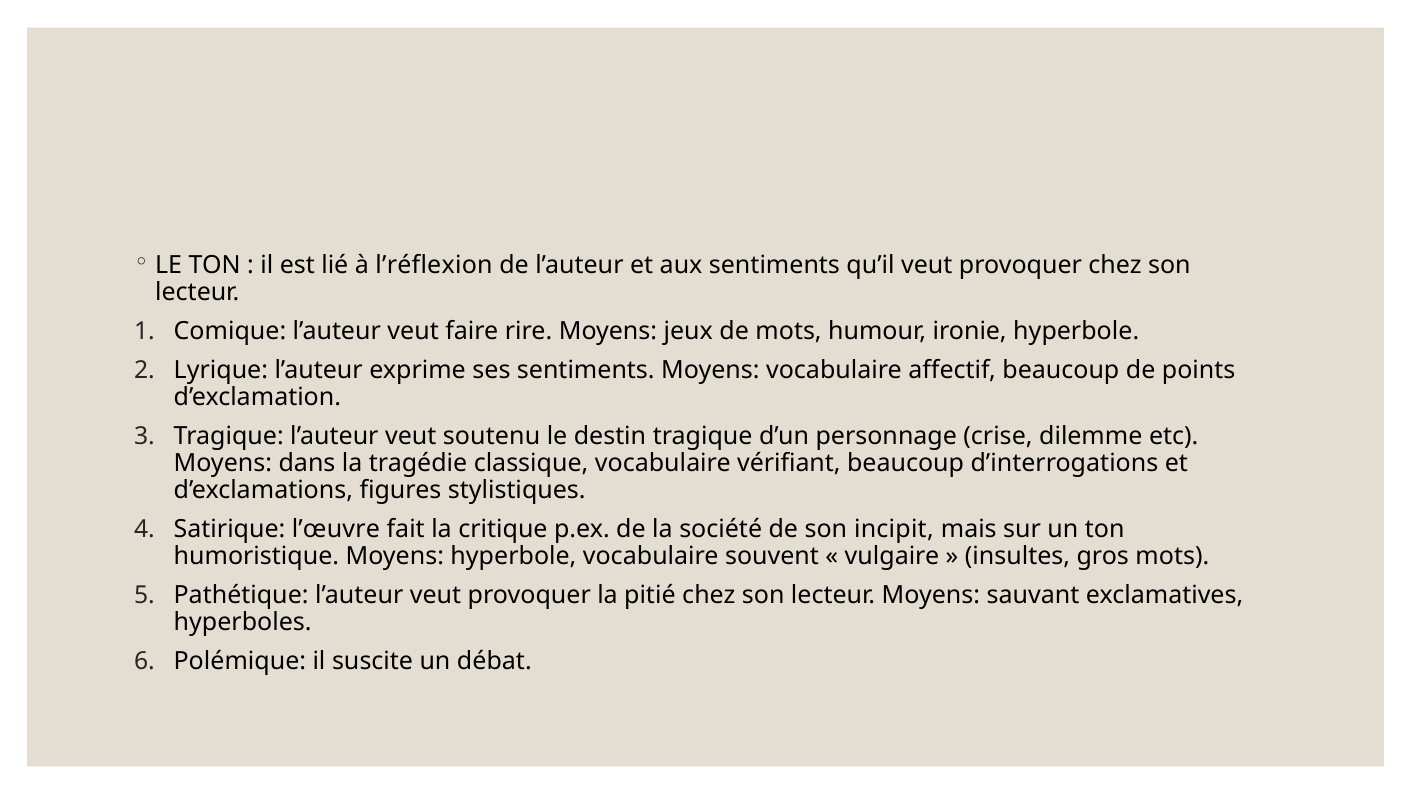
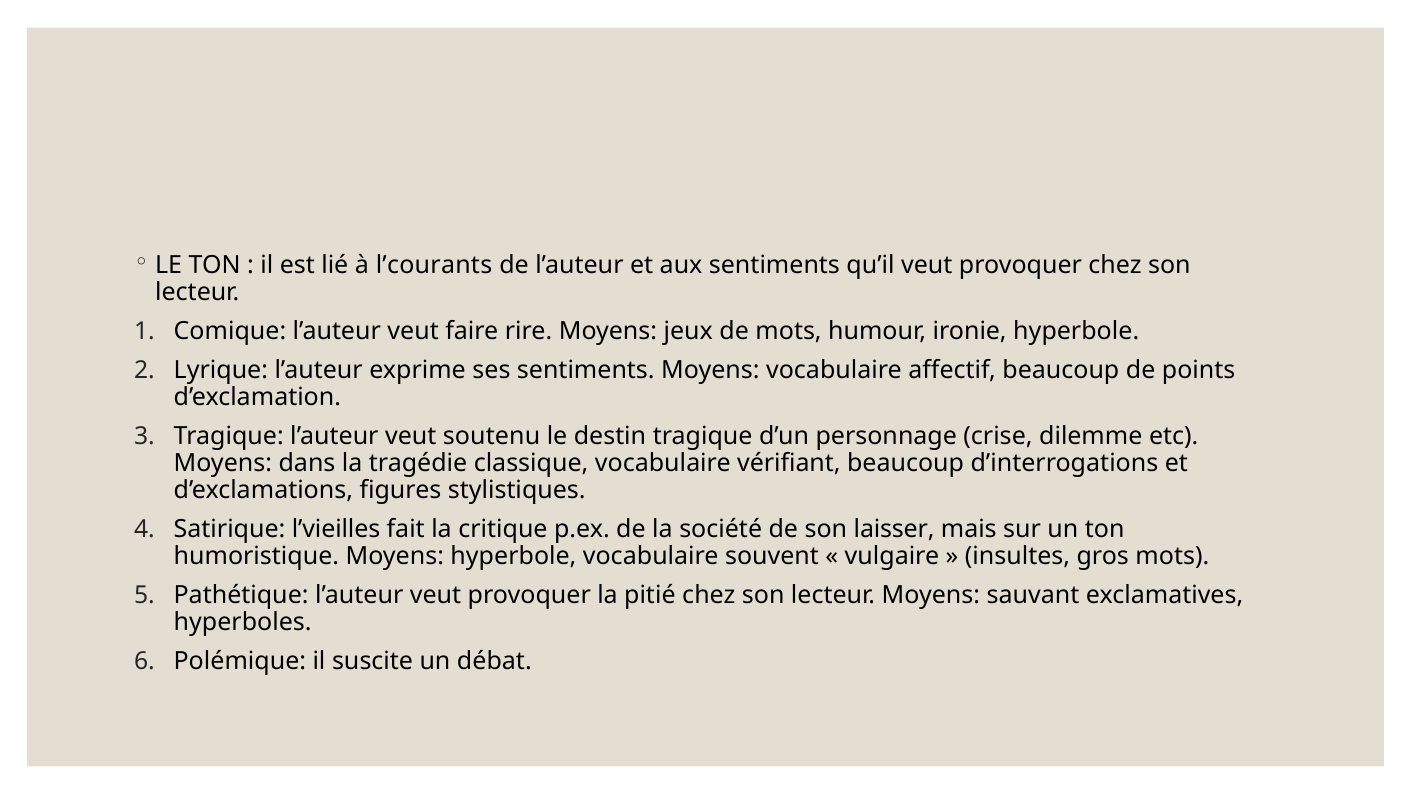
l’réflexion: l’réflexion -> l’courants
l’œuvre: l’œuvre -> l’vieilles
incipit: incipit -> laisser
